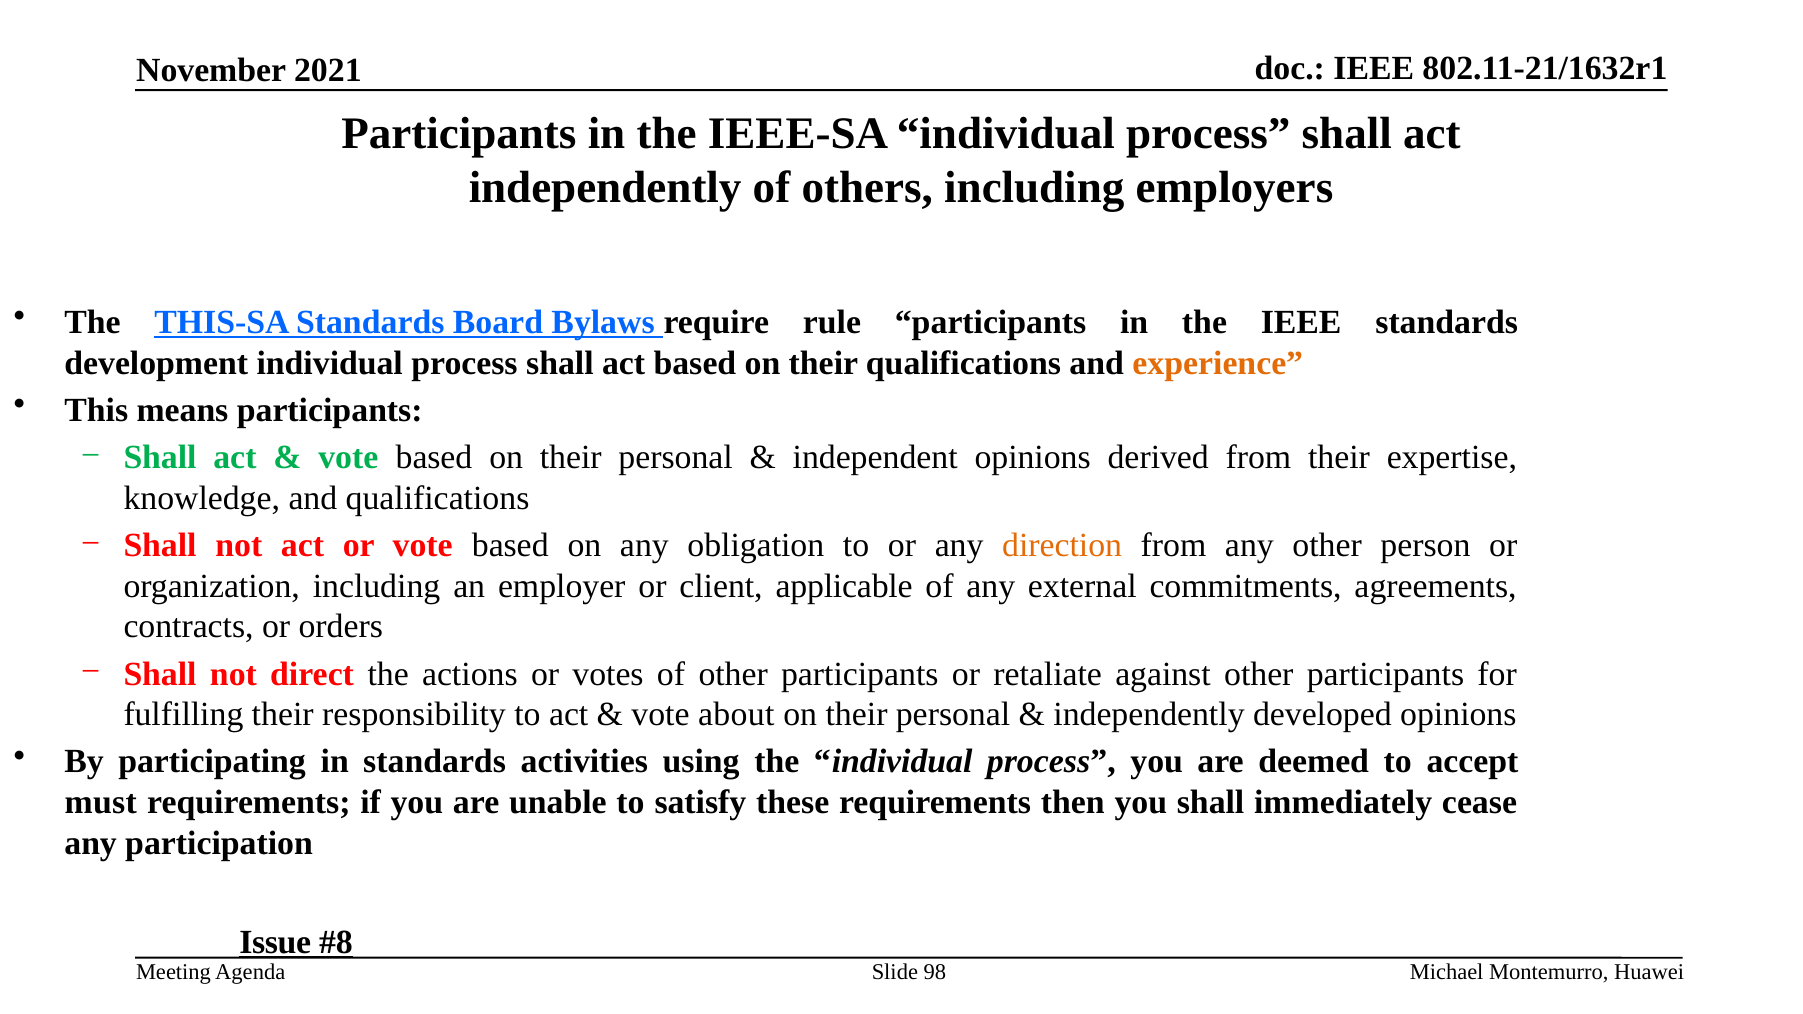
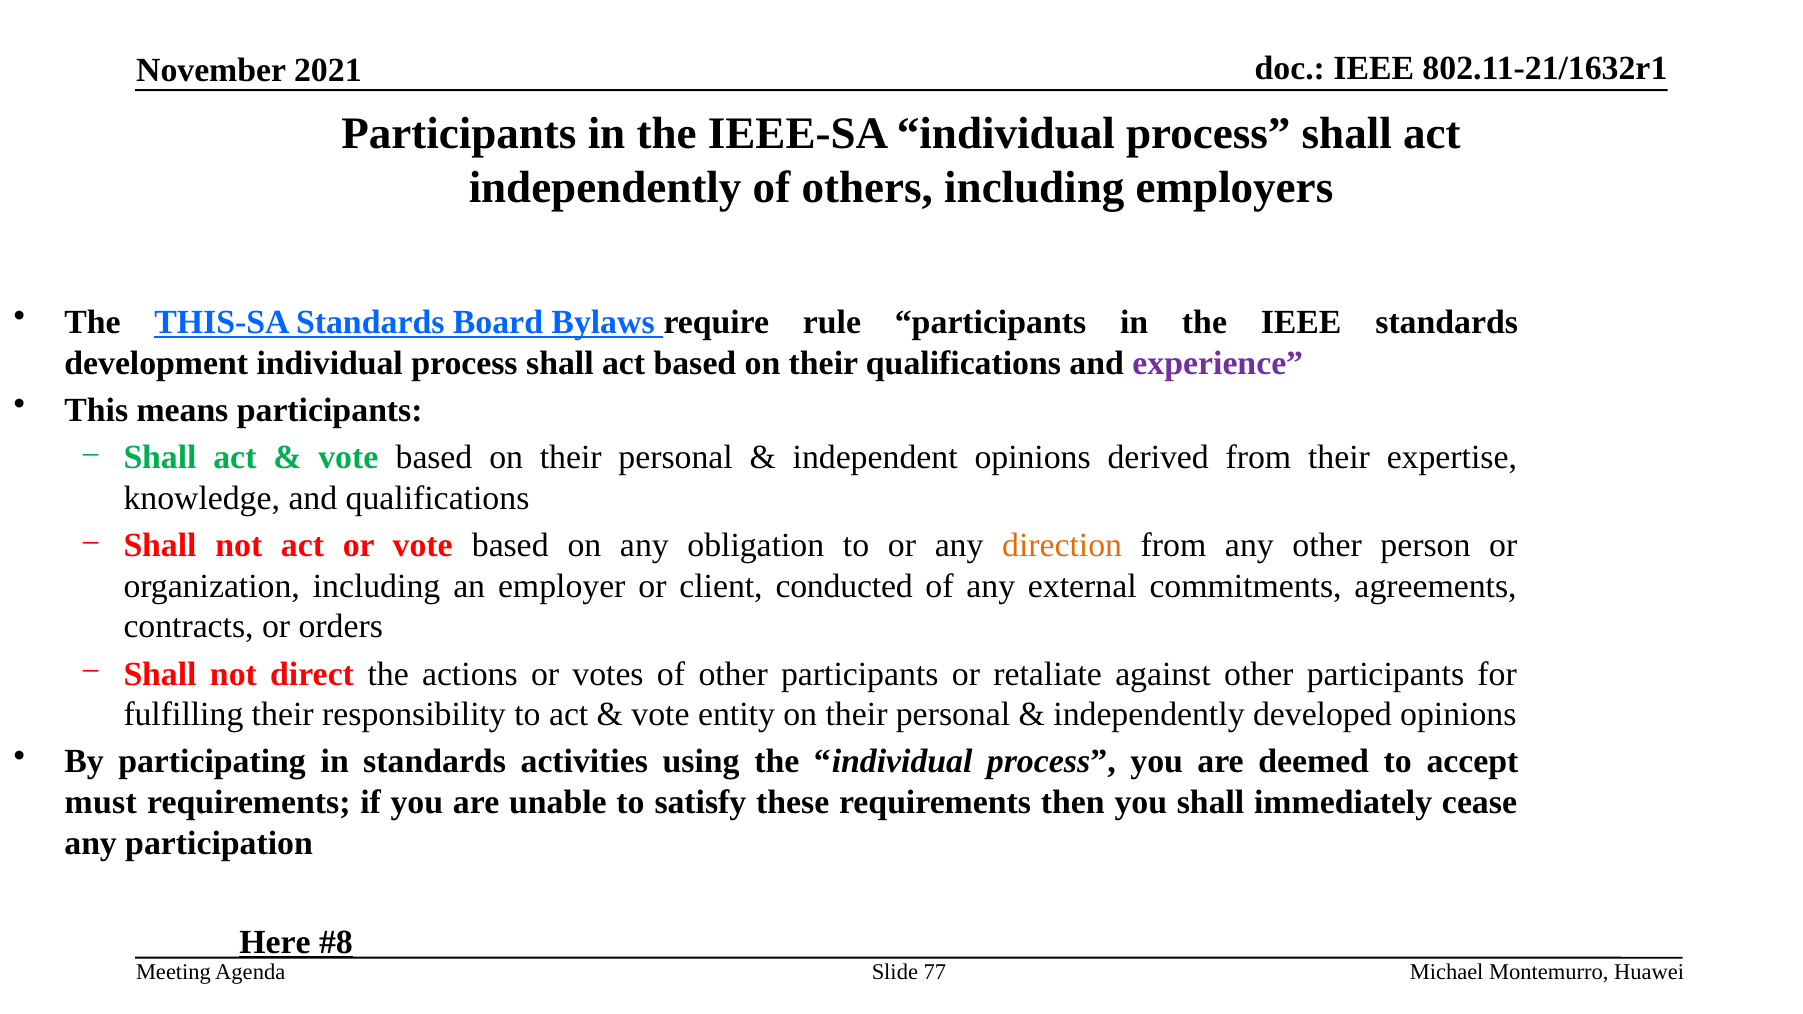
experience colour: orange -> purple
applicable: applicable -> conducted
about: about -> entity
Issue: Issue -> Here
98: 98 -> 77
